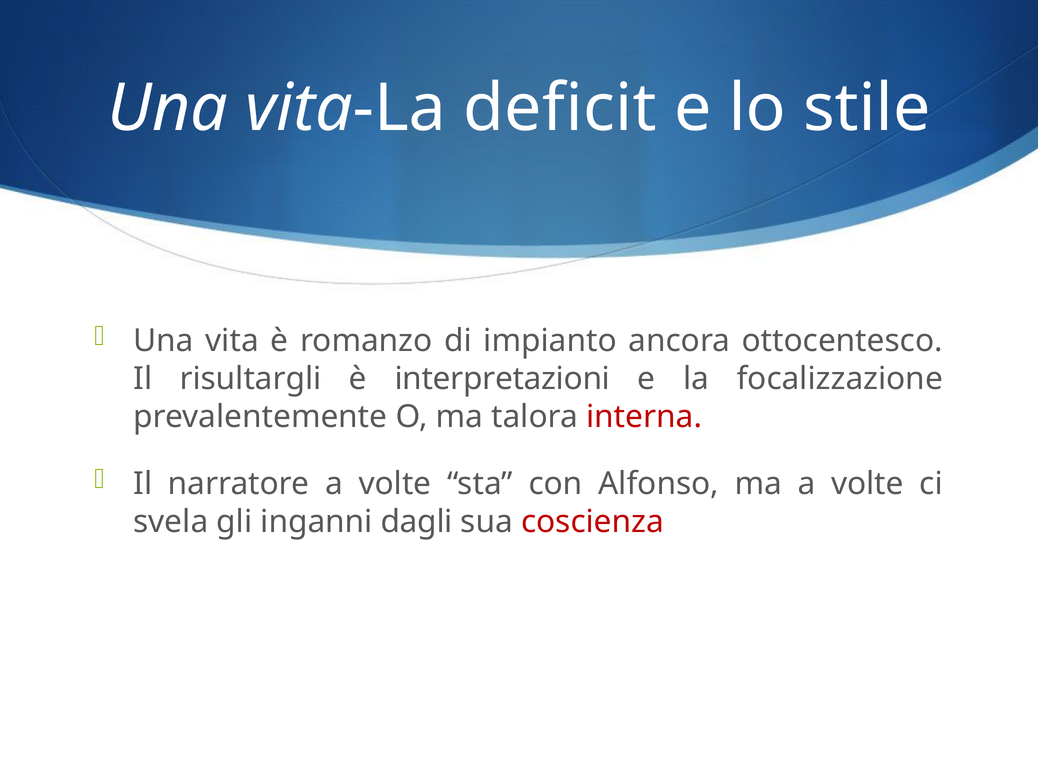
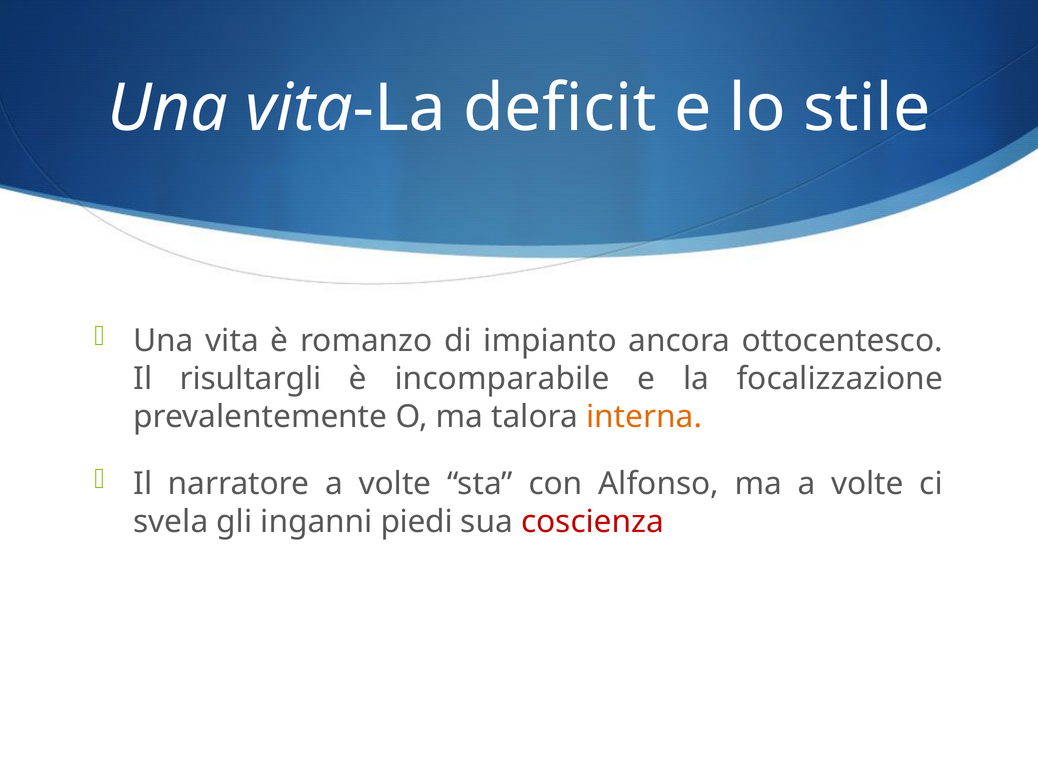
interpretazioni: interpretazioni -> incomparabile
interna colour: red -> orange
dagli: dagli -> piedi
